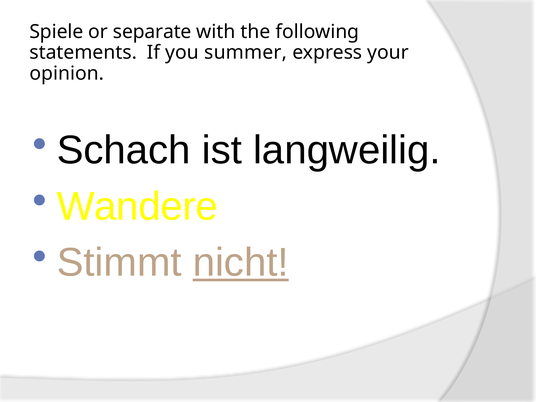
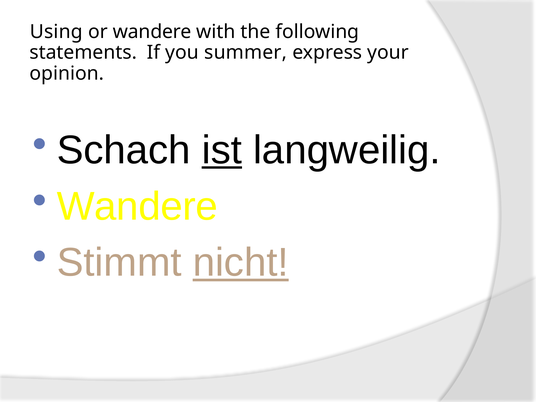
Spiele: Spiele -> Using
or separate: separate -> wandere
ist underline: none -> present
